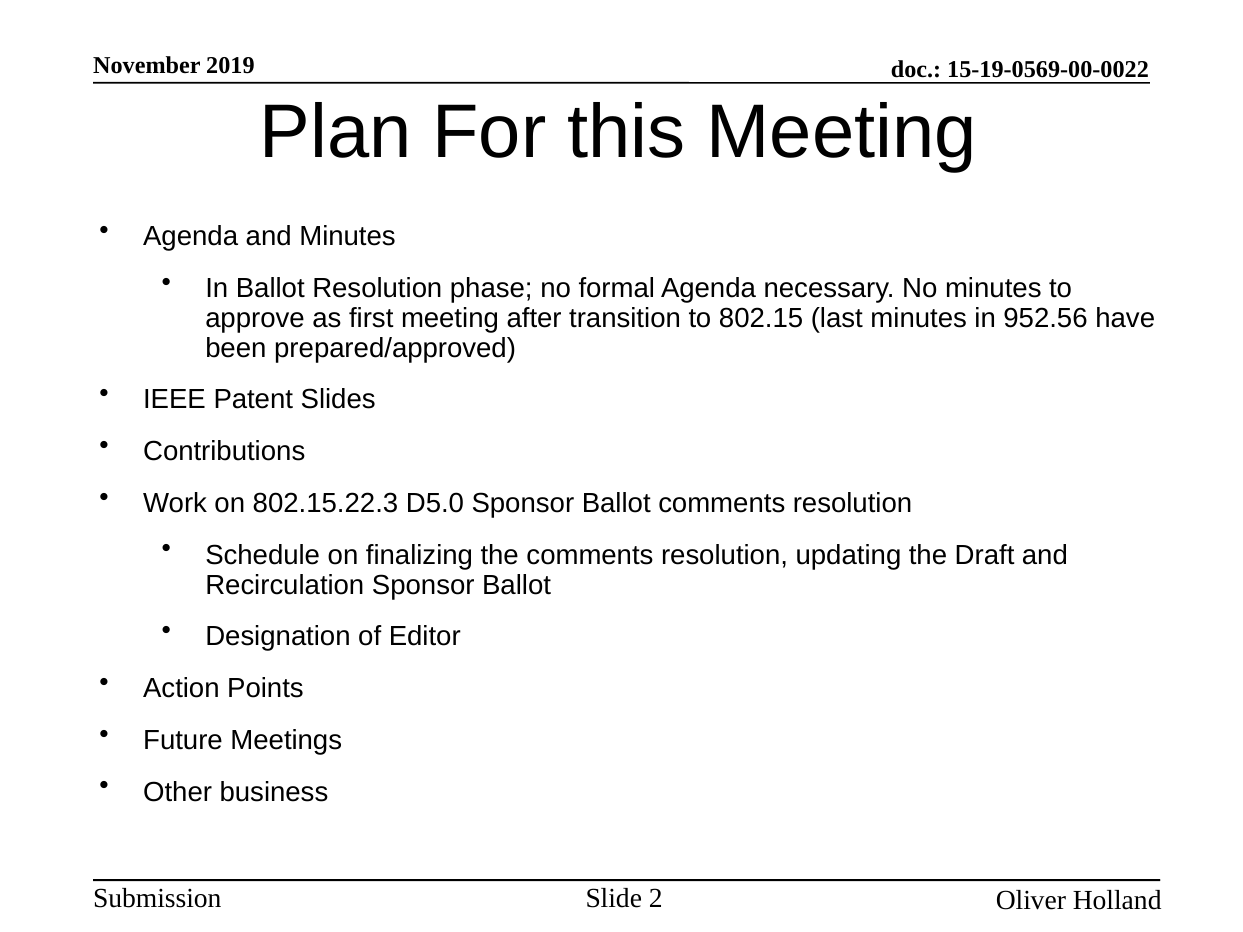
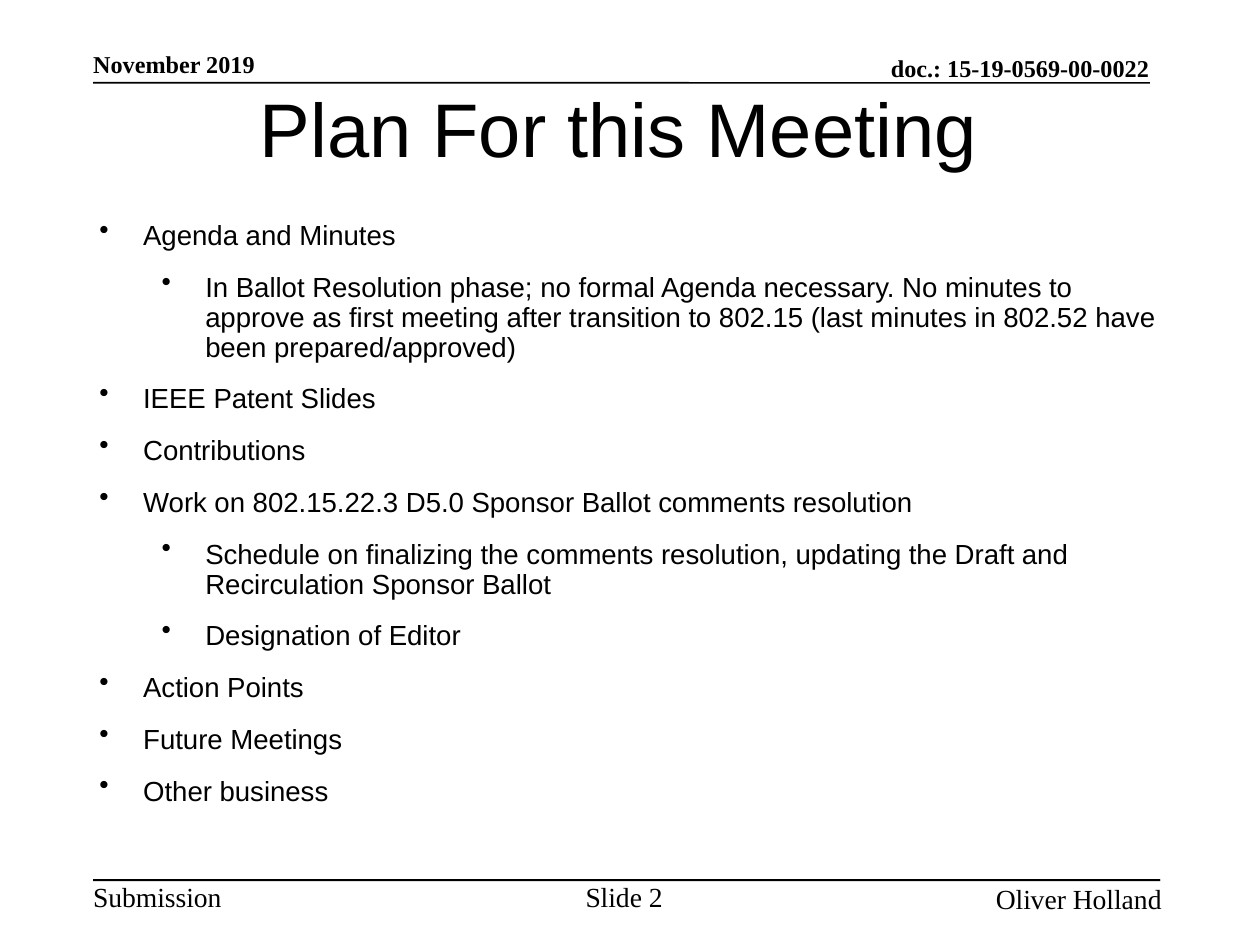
952.56: 952.56 -> 802.52
